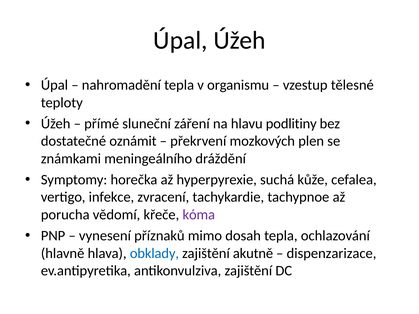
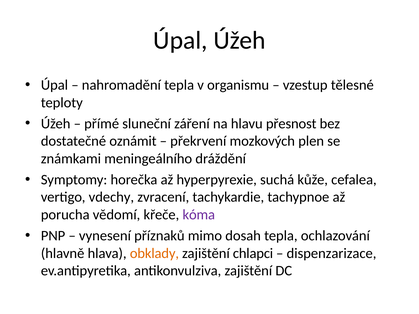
podlitiny: podlitiny -> přesnost
infekce: infekce -> vdechy
obklady colour: blue -> orange
akutně: akutně -> chlapci
